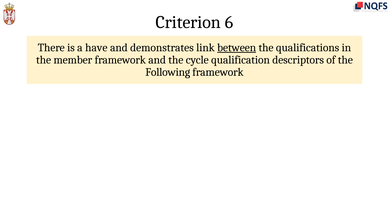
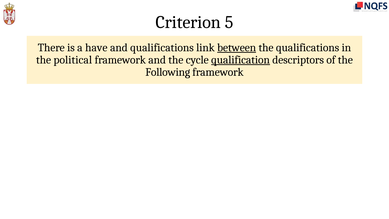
6: 6 -> 5
and demonstrates: demonstrates -> qualifications
member: member -> political
qualification underline: none -> present
